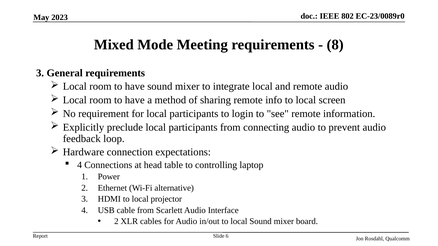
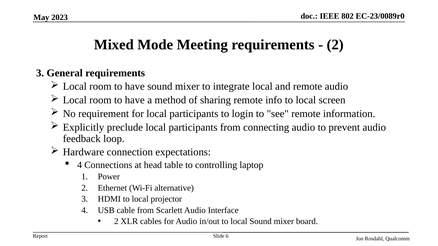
8 at (335, 45): 8 -> 2
